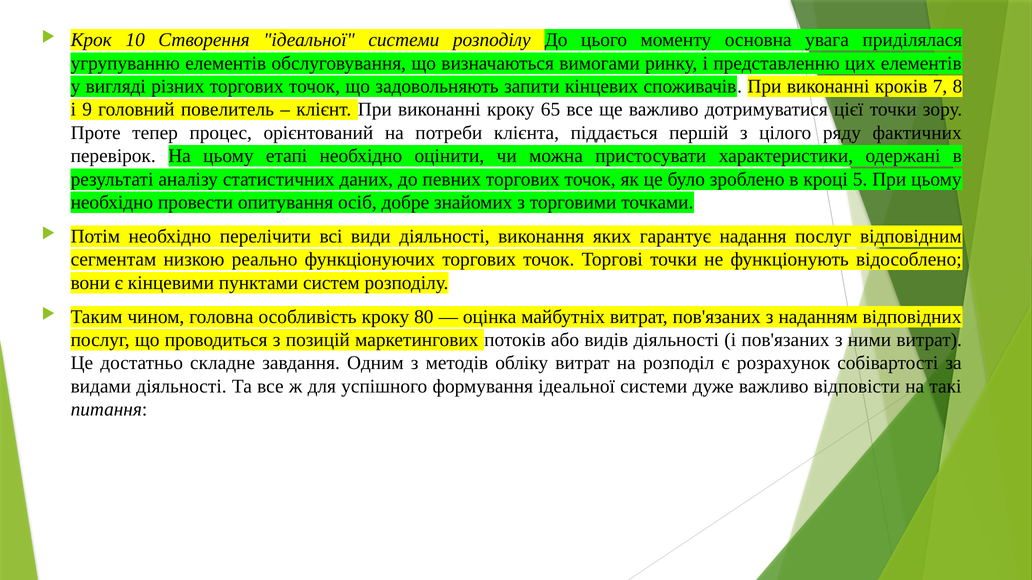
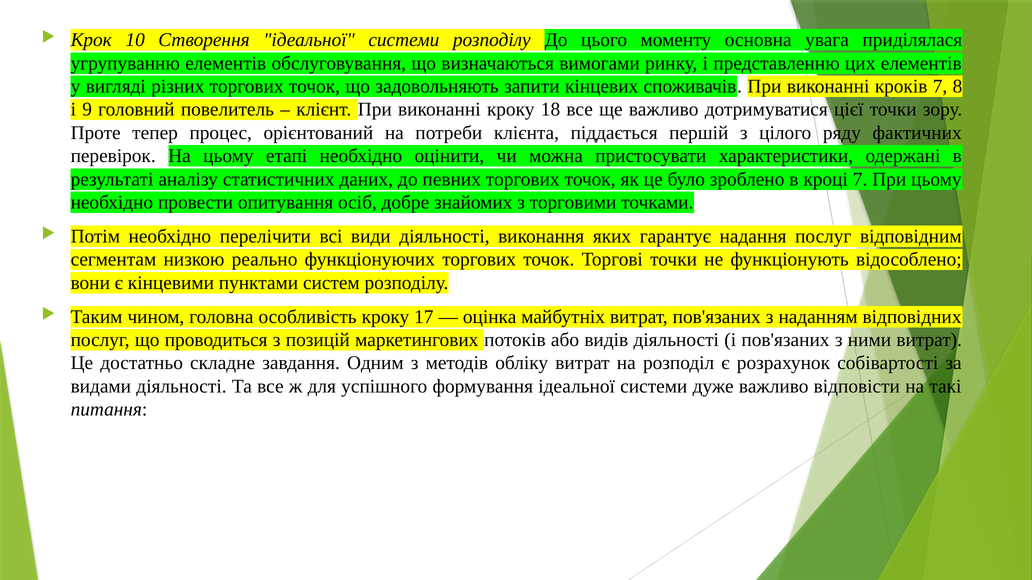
65: 65 -> 18
кроці 5: 5 -> 7
80: 80 -> 17
